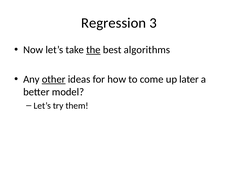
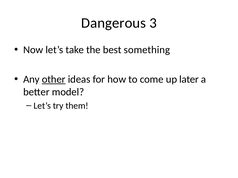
Regression: Regression -> Dangerous
the underline: present -> none
algorithms: algorithms -> something
